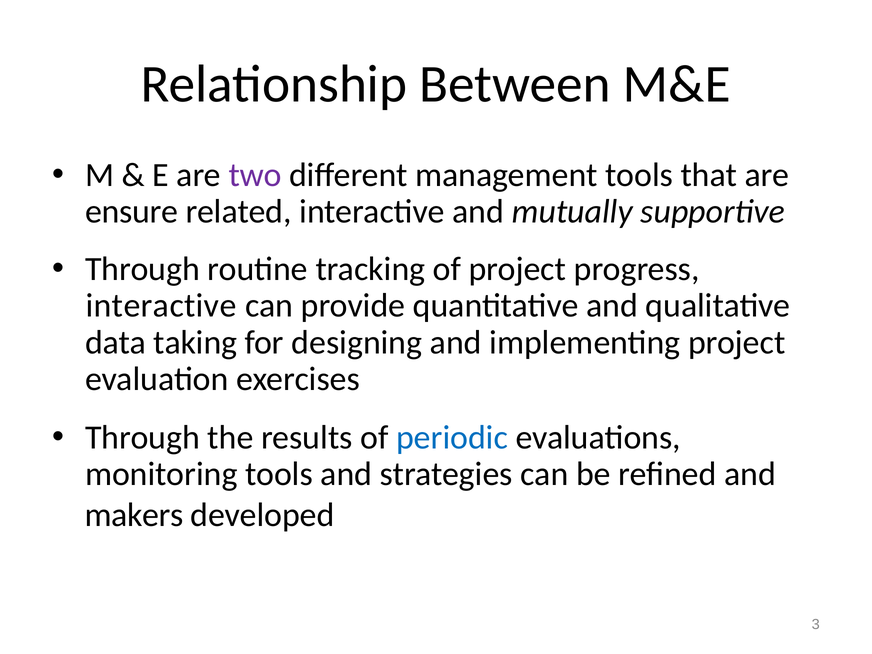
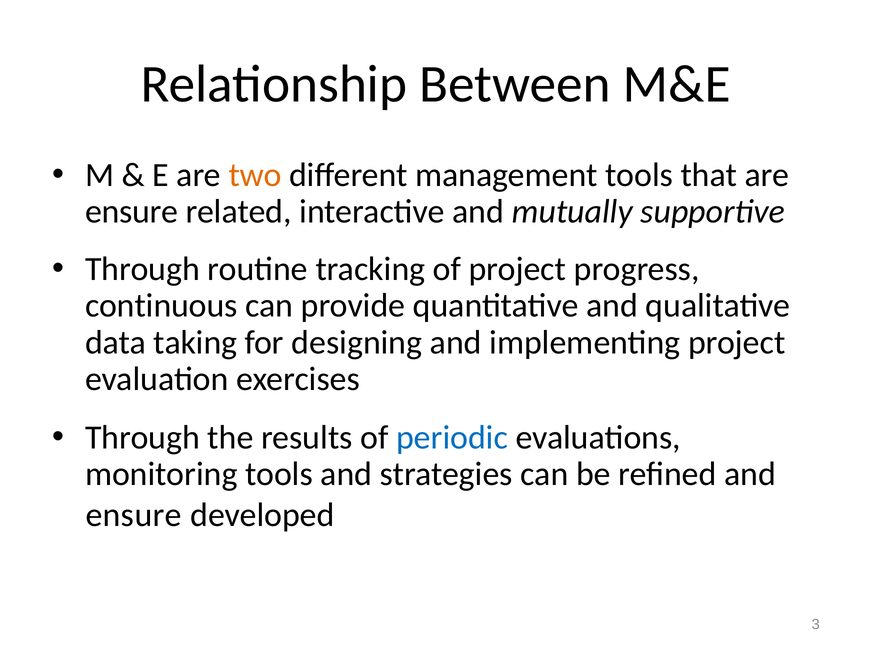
two colour: purple -> orange
interactive at (161, 306): interactive -> continuous
makers at (134, 515): makers -> ensure
